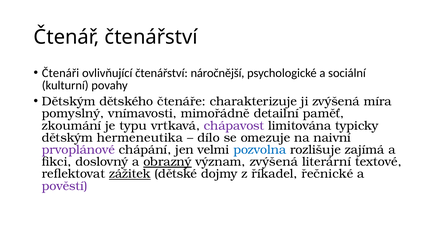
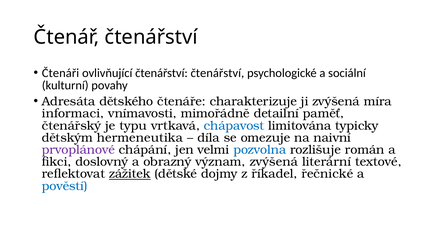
čtenářství náročnější: náročnější -> čtenářství
Dětským at (69, 102): Dětským -> Adresáta
pomyslný: pomyslný -> informaci
zkoumání: zkoumání -> čtenářský
chápavost colour: purple -> blue
dílo: dílo -> díla
zajímá: zajímá -> román
obrazný underline: present -> none
pověstí colour: purple -> blue
